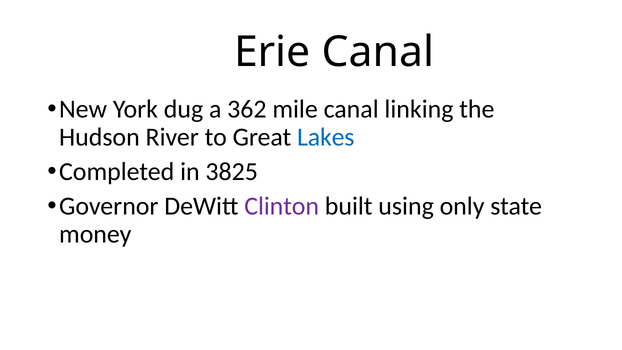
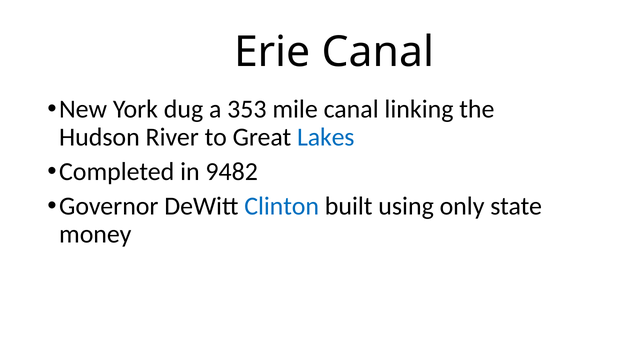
362: 362 -> 353
3825: 3825 -> 9482
Clinton colour: purple -> blue
